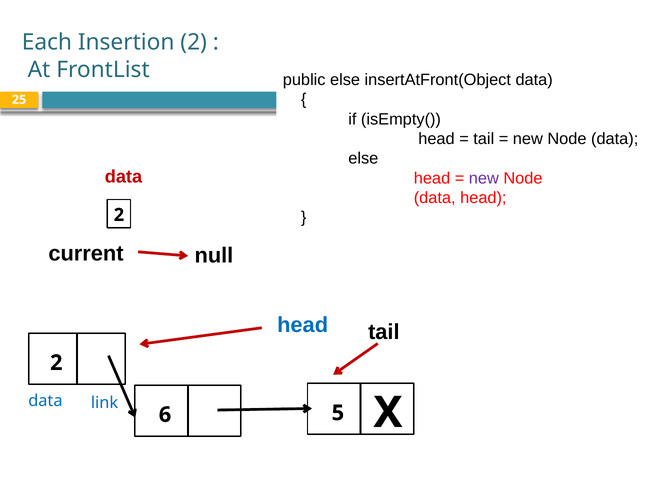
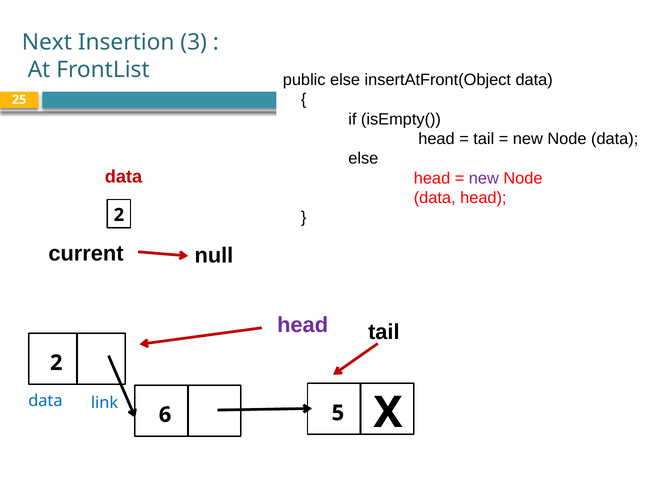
Each: Each -> Next
Insertion 2: 2 -> 3
head at (303, 325) colour: blue -> purple
